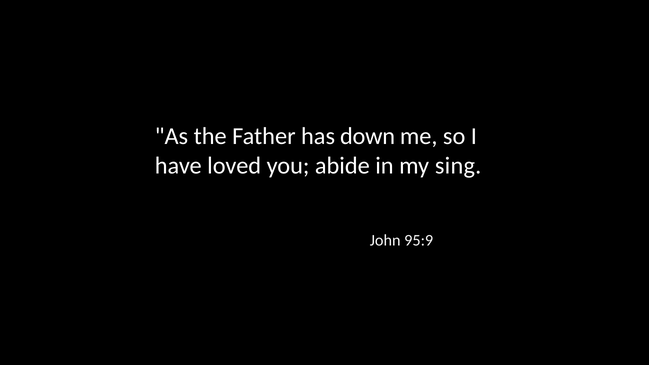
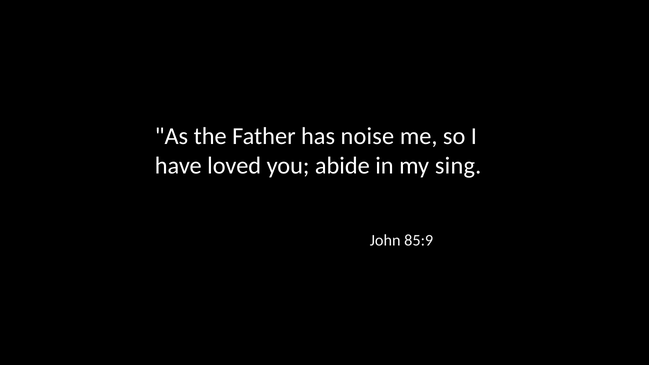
down: down -> noise
95:9: 95:9 -> 85:9
